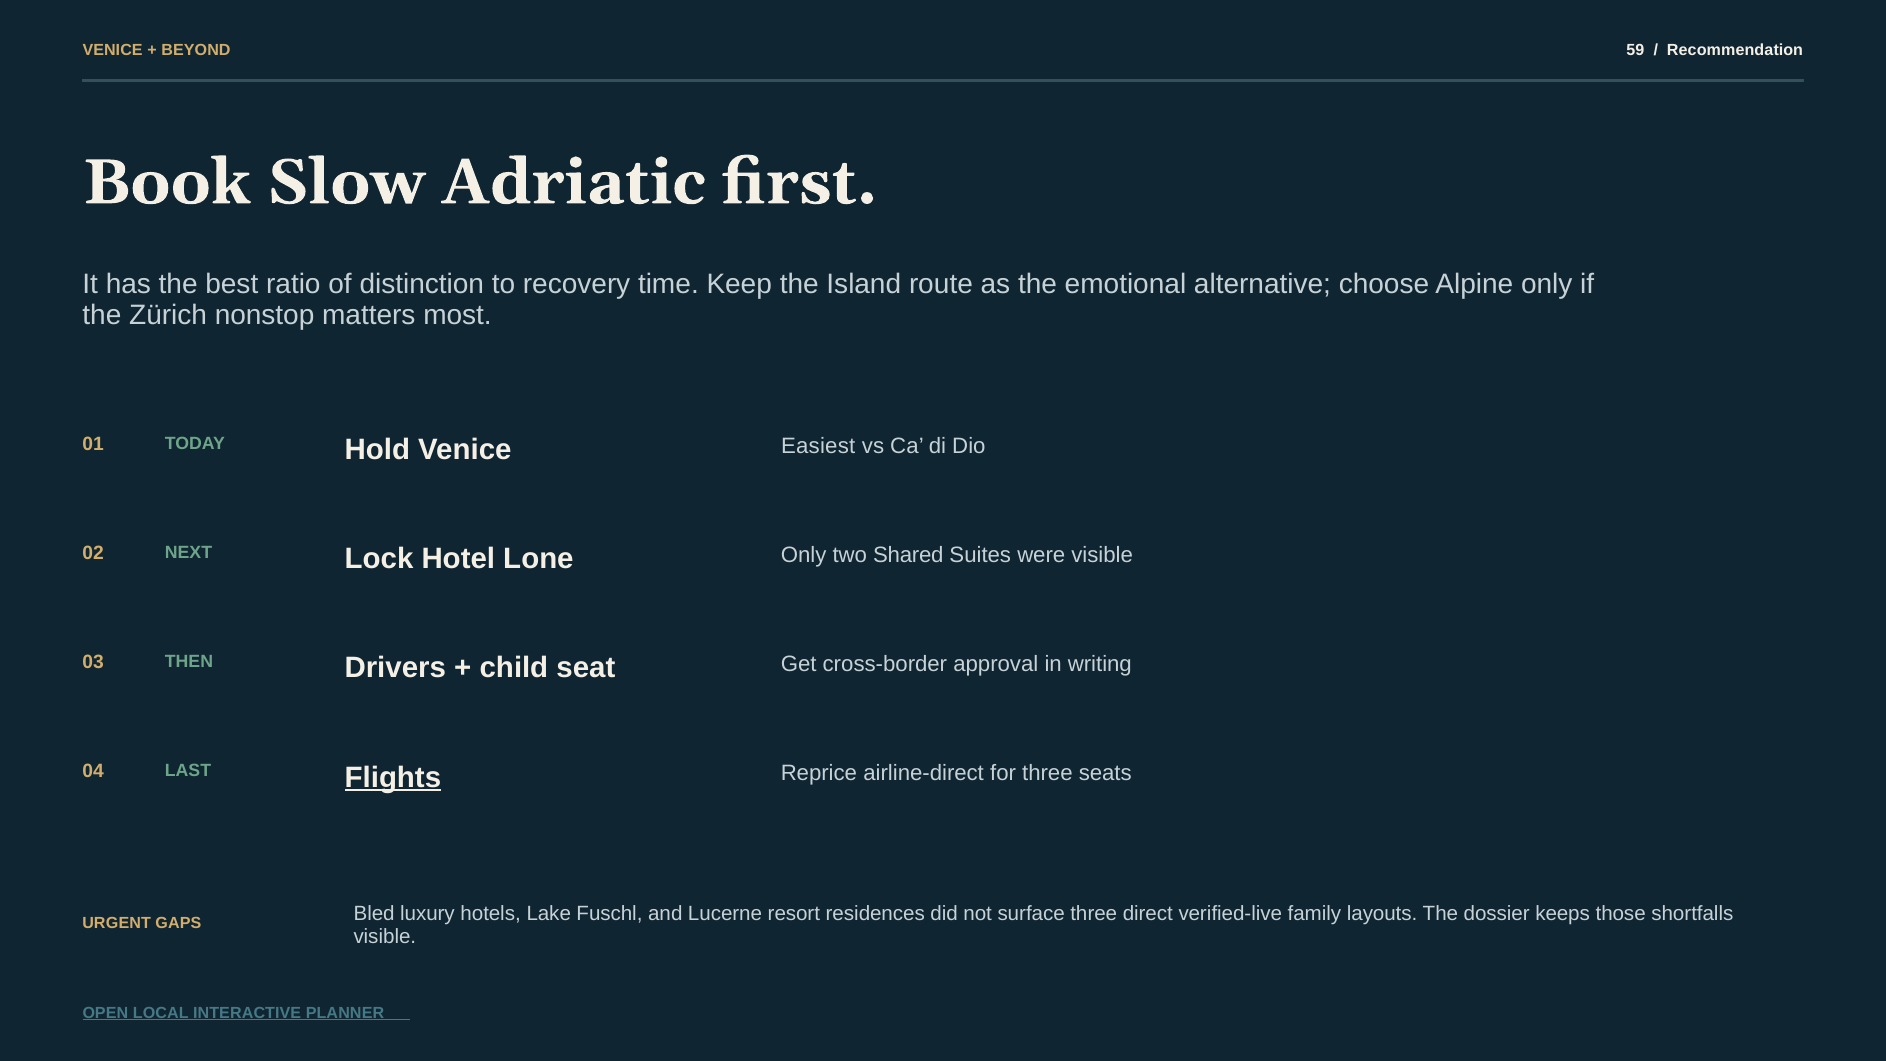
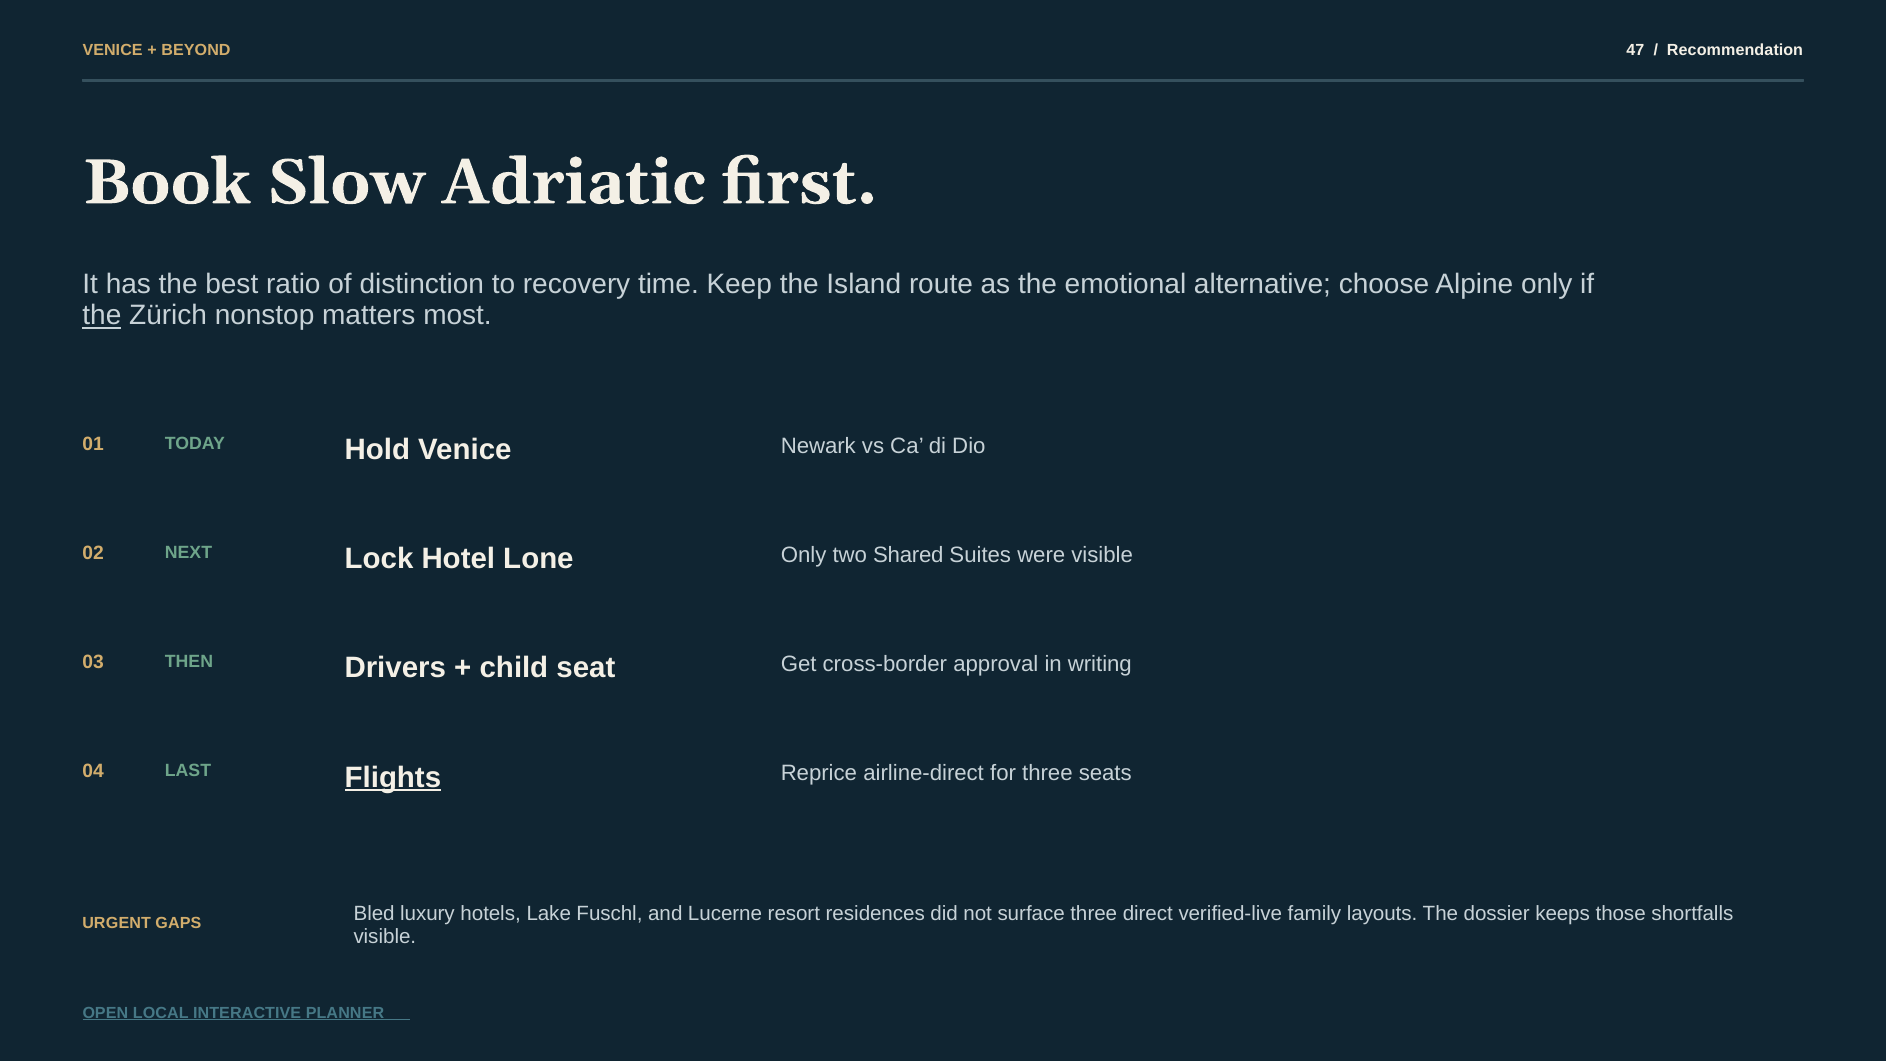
59: 59 -> 47
the at (102, 316) underline: none -> present
Easiest: Easiest -> Newark
